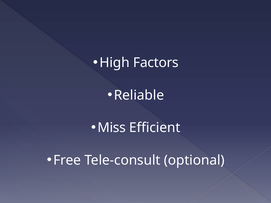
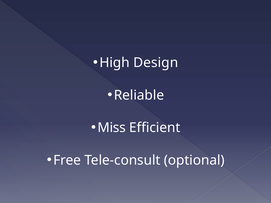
Factors: Factors -> Design
